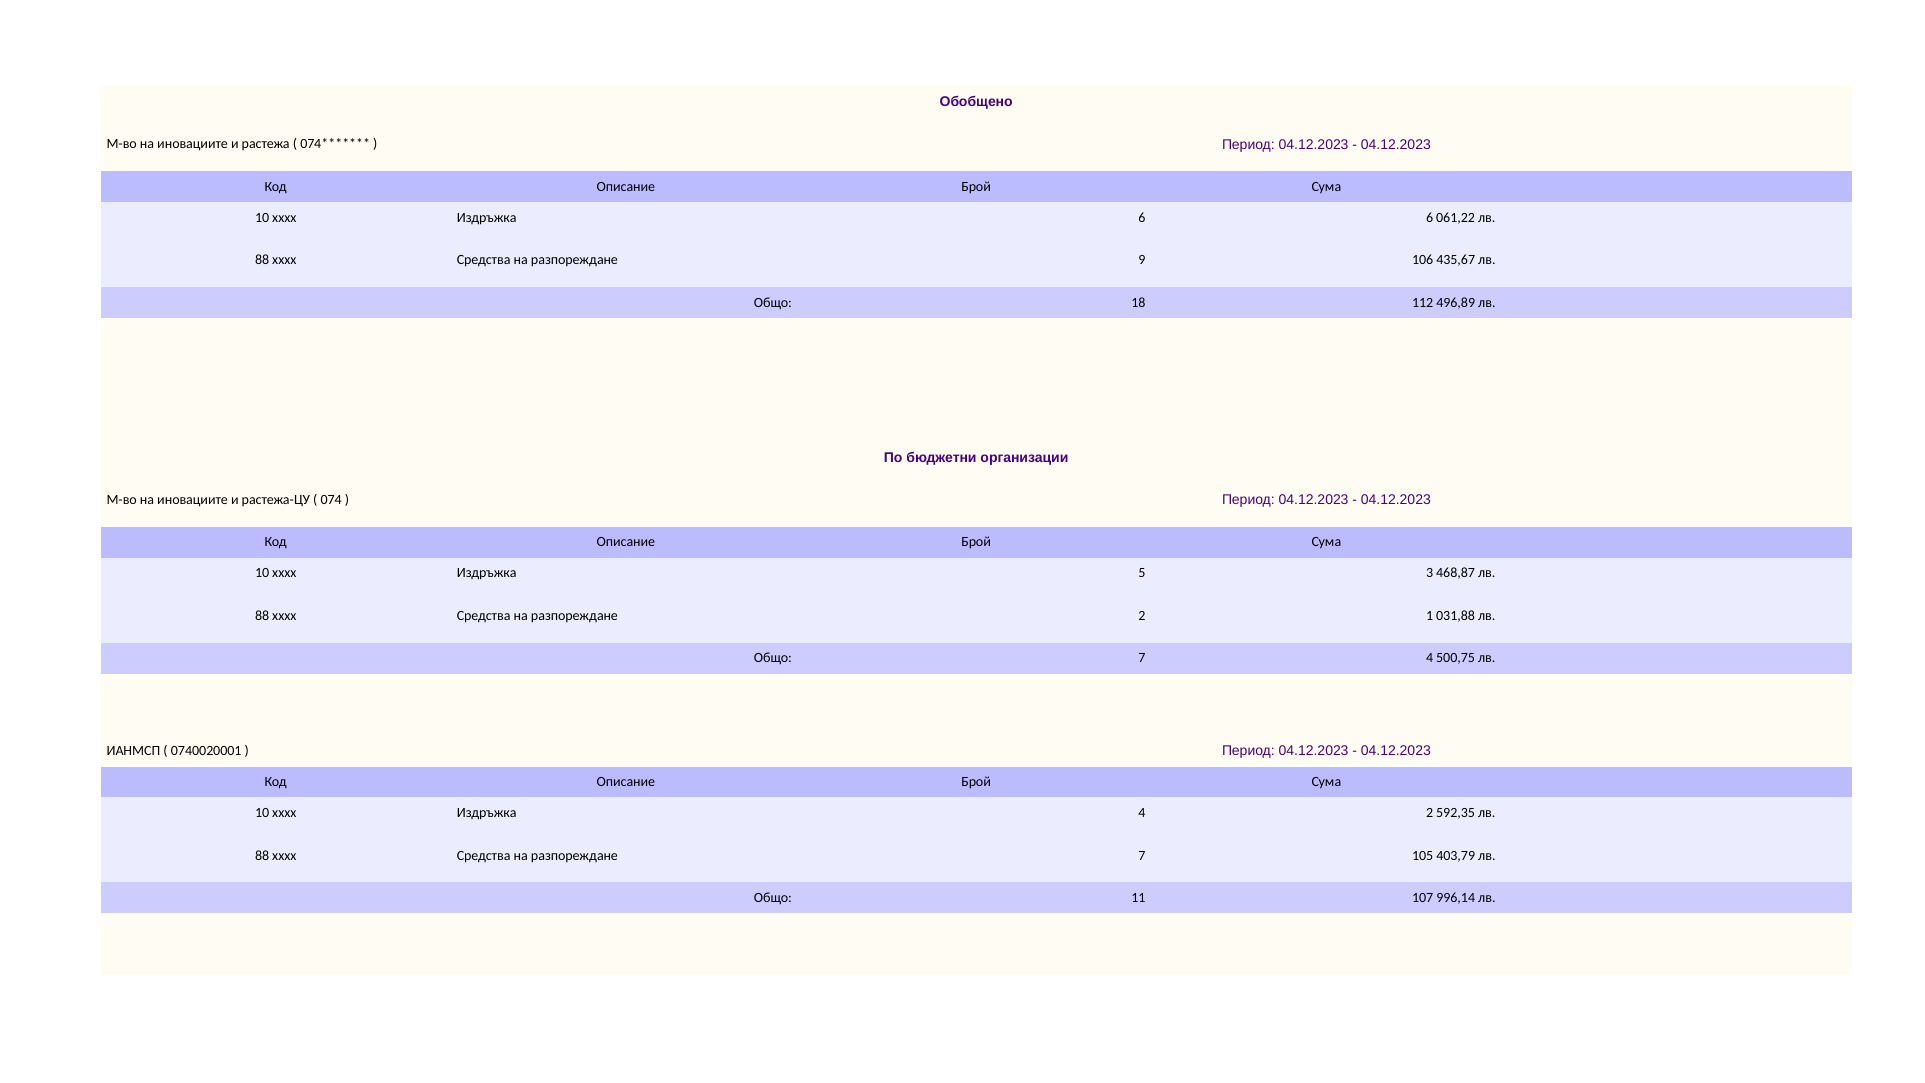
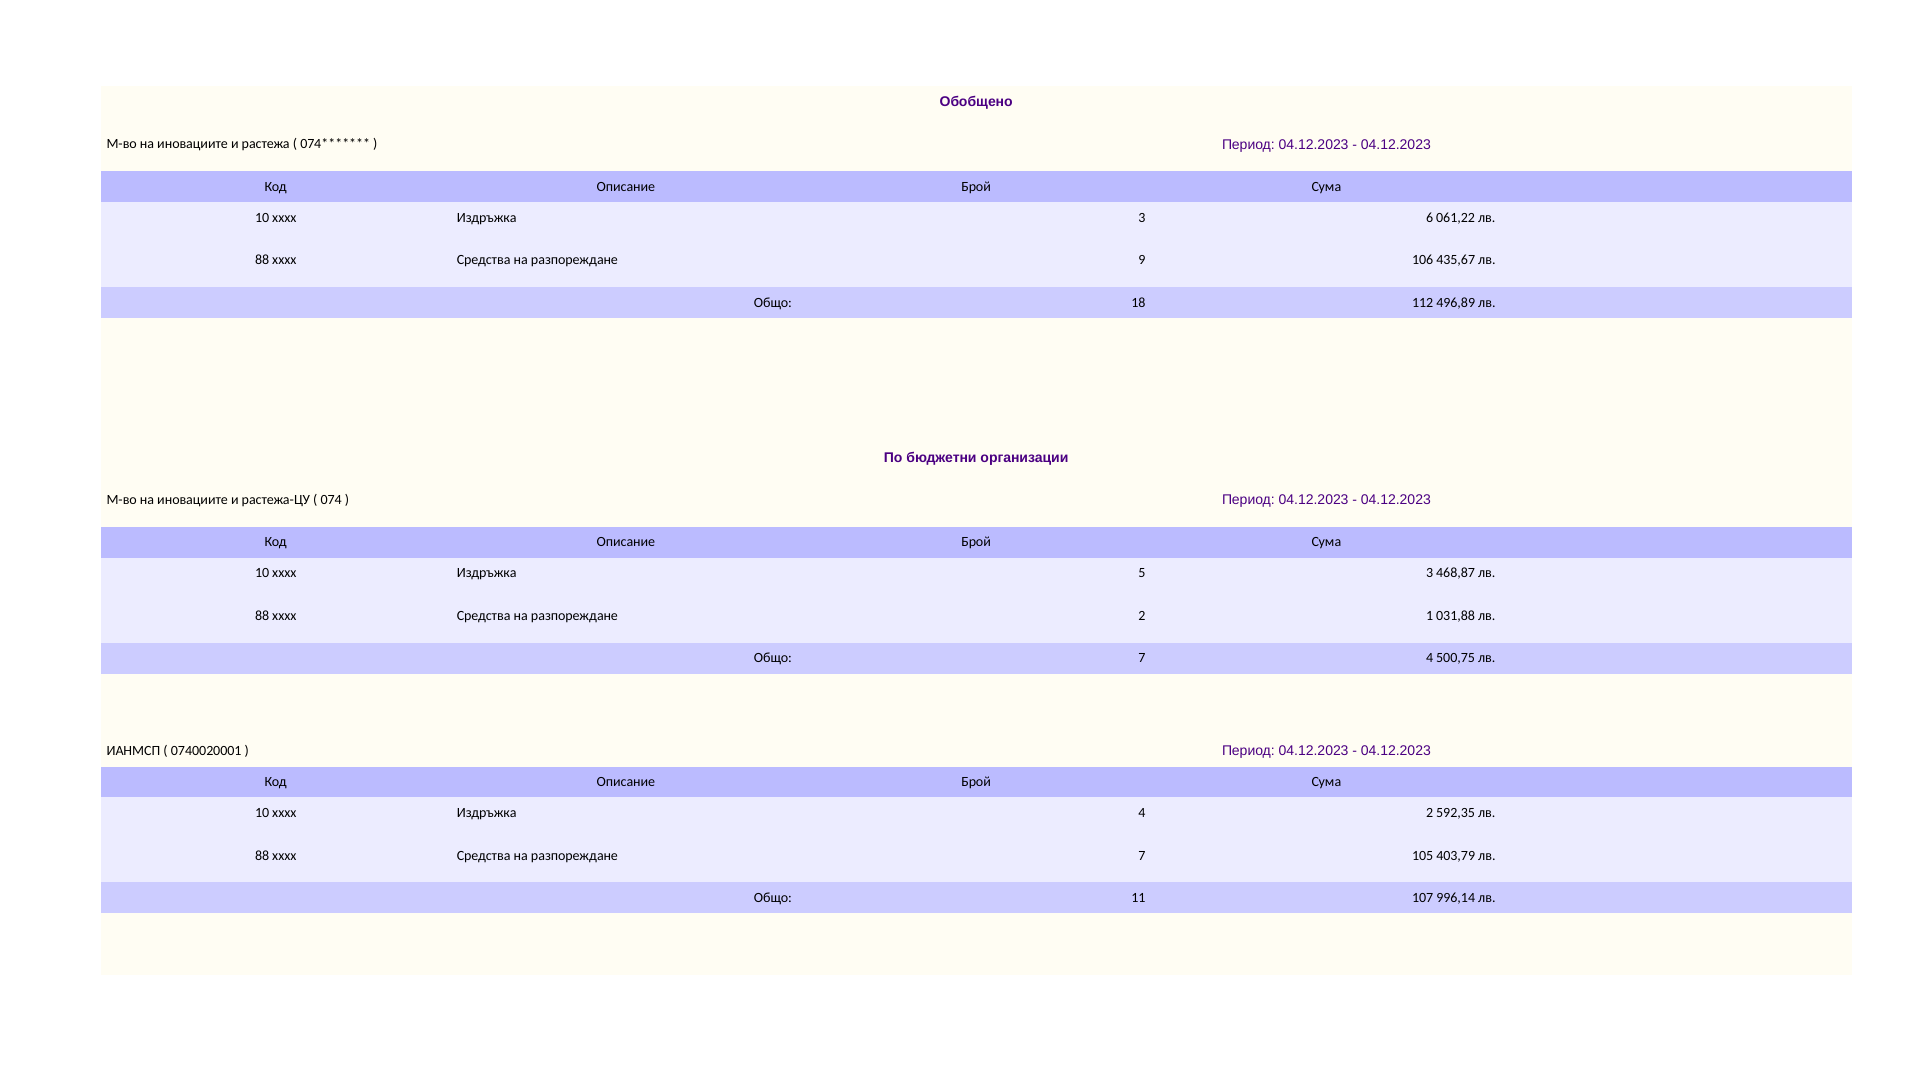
Издръжка 6: 6 -> 3
